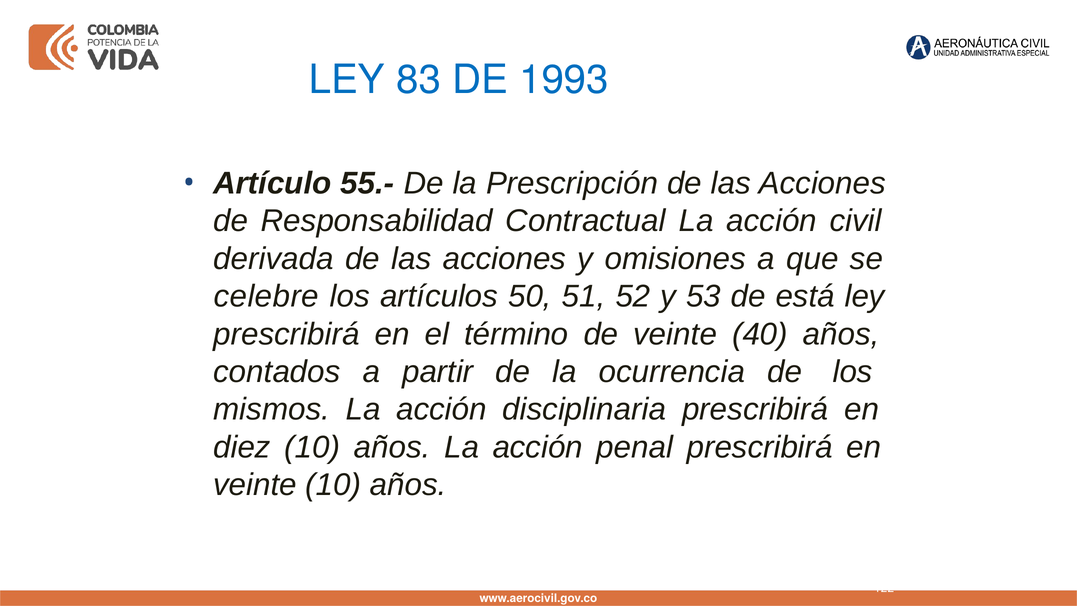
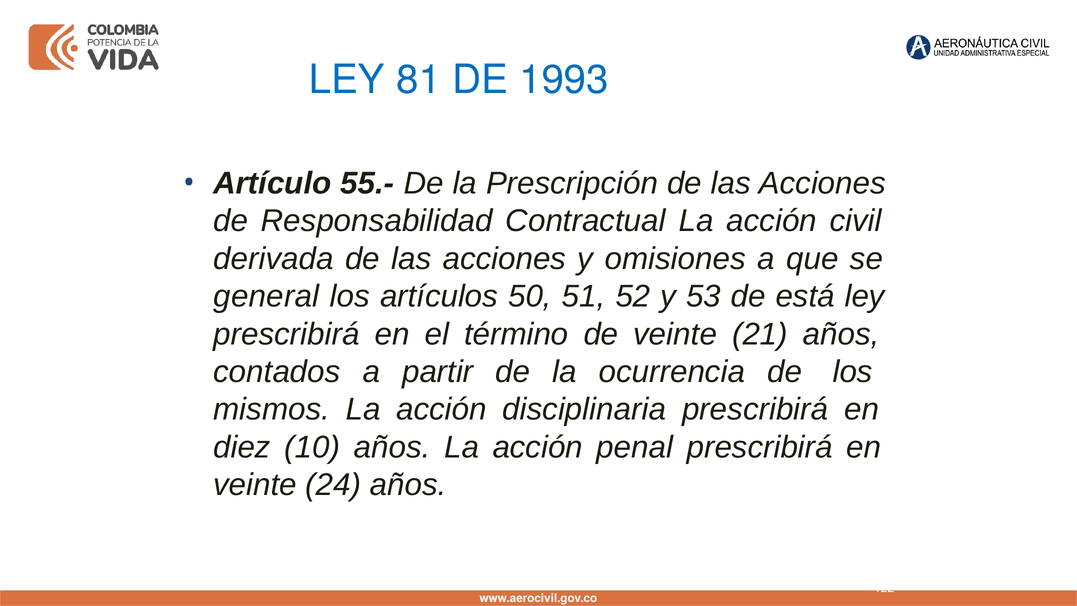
83: 83 -> 81
celebre: celebre -> general
40: 40 -> 21
veinte 10: 10 -> 24
